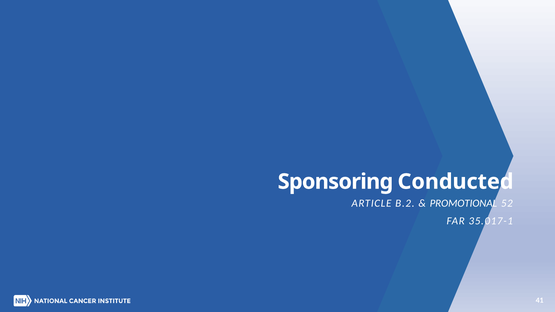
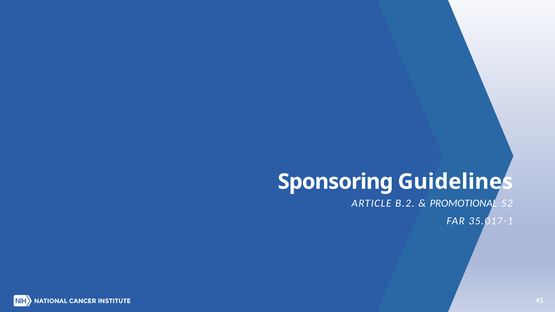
Conducted: Conducted -> Guidelines
